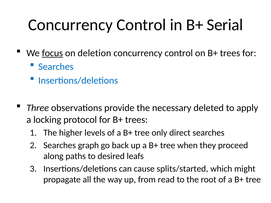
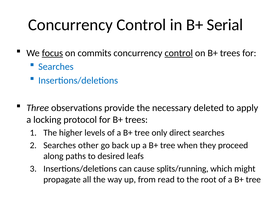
deletion: deletion -> commits
control at (179, 53) underline: none -> present
graph: graph -> other
splits/started: splits/started -> splits/running
